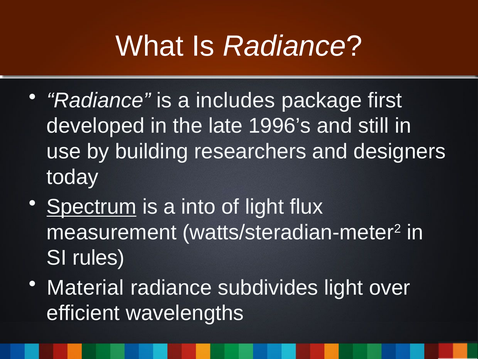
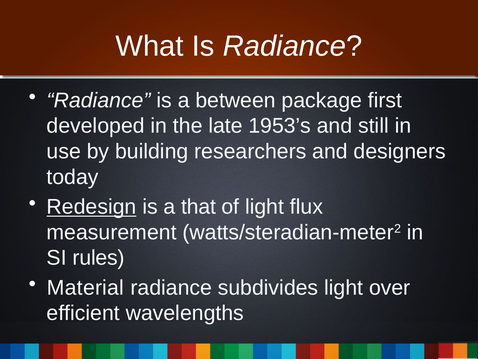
includes: includes -> between
1996’s: 1996’s -> 1953’s
Spectrum: Spectrum -> Redesign
into: into -> that
